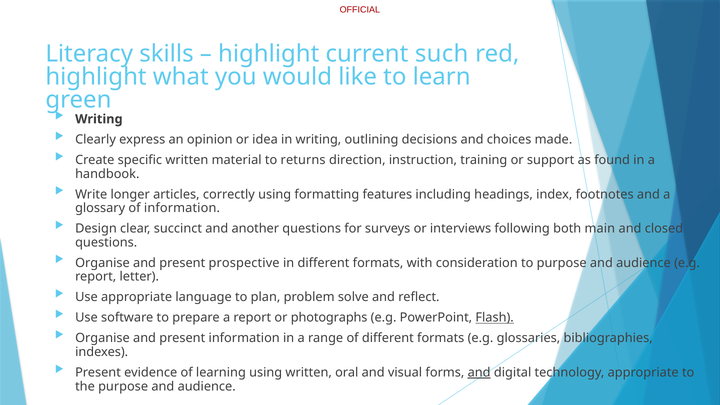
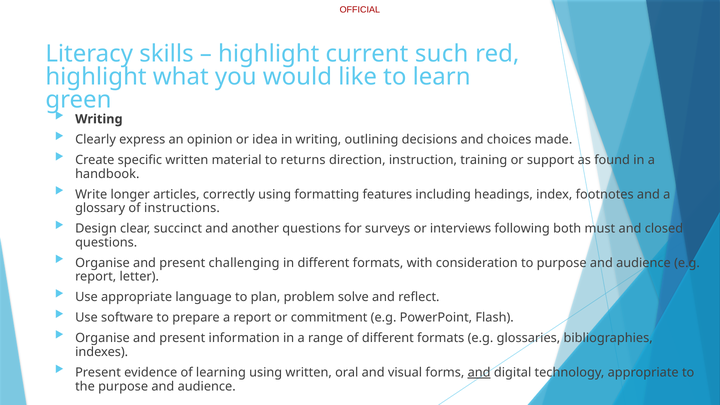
of information: information -> instructions
main: main -> must
prospective: prospective -> challenging
photographs: photographs -> commitment
Flash underline: present -> none
